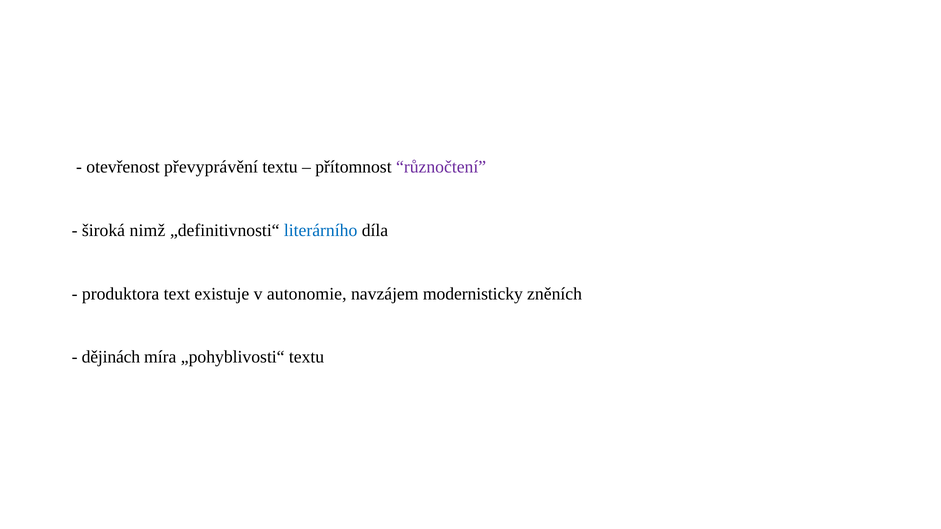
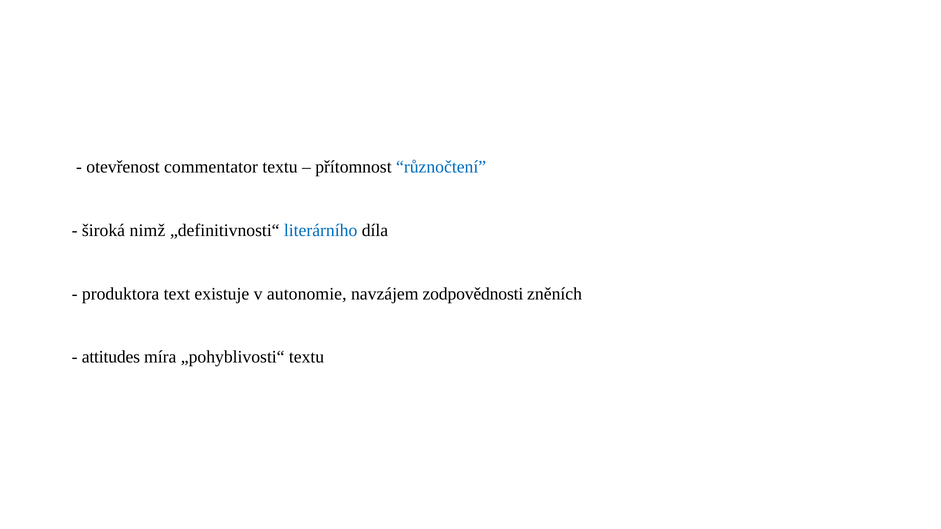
převyprávění: převyprávění -> commentator
různočtení colour: purple -> blue
modernisticky: modernisticky -> zodpovědnosti
dějinách: dějinách -> attitudes
